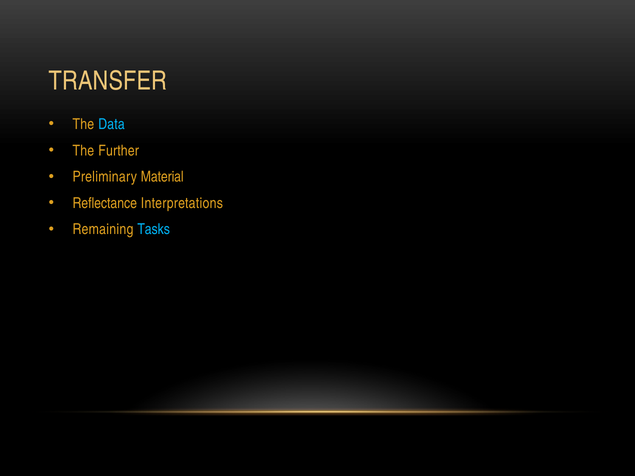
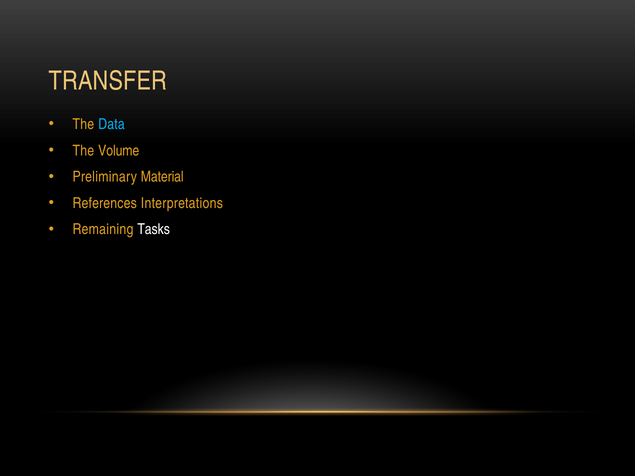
Further: Further -> Volume
Reflectance: Reflectance -> References
Tasks colour: light blue -> white
